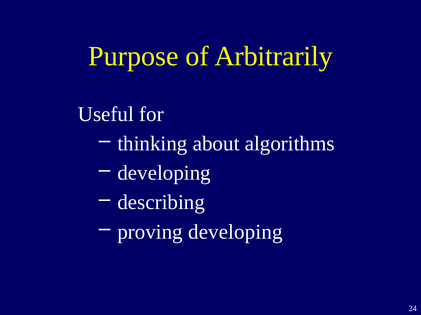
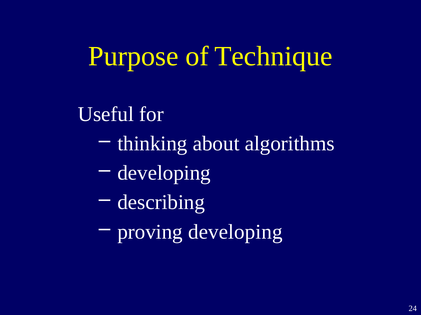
Arbitrarily: Arbitrarily -> Technique
